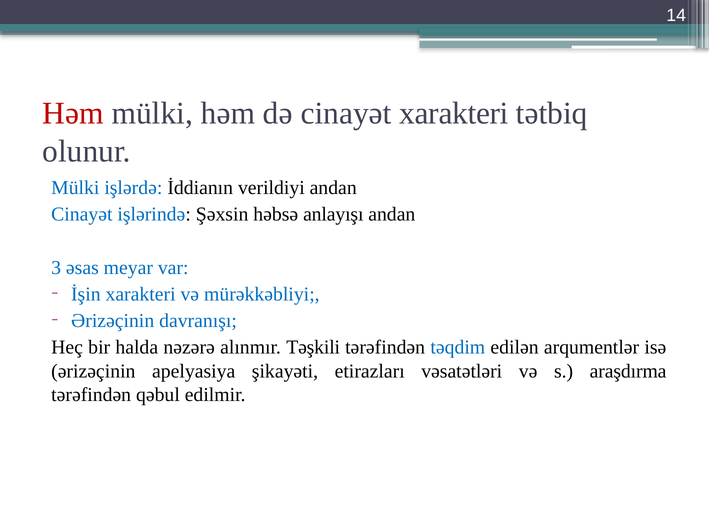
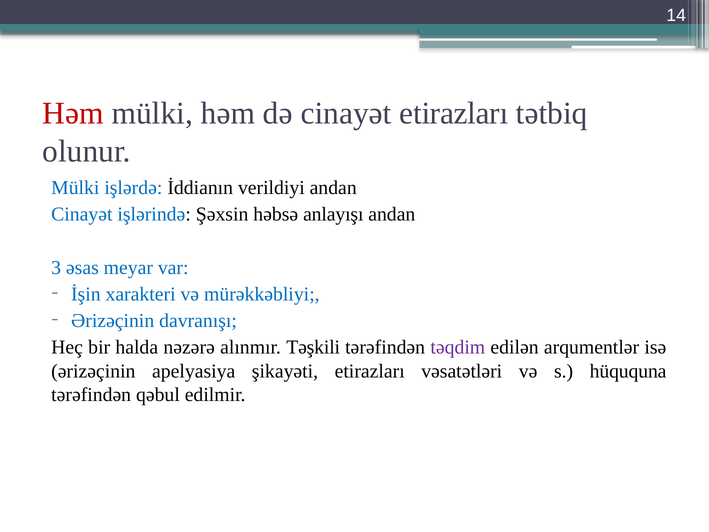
cinayət xarakteri: xarakteri -> etirazları
təqdim colour: blue -> purple
araşdırma: araşdırma -> hüququna
